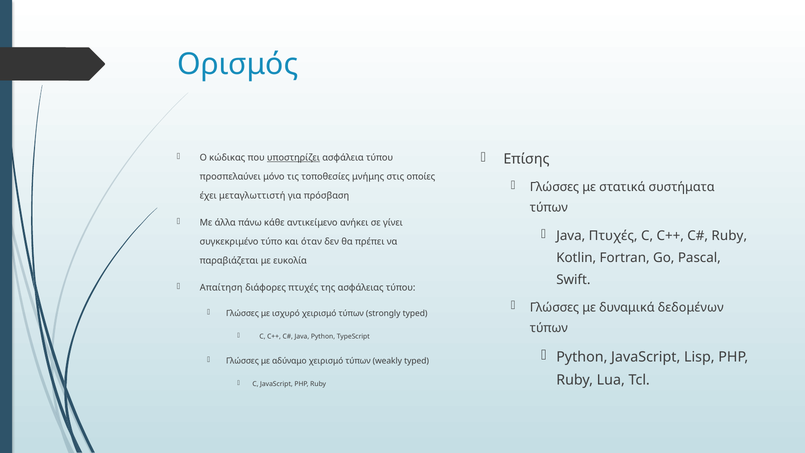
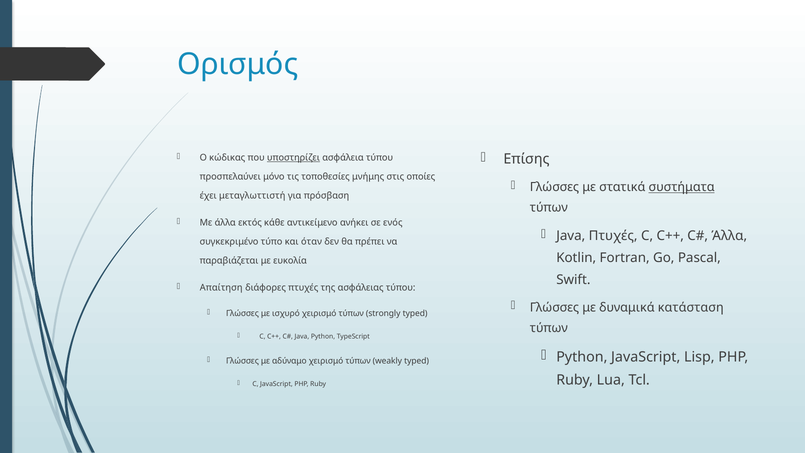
συστήματα underline: none -> present
πάνω: πάνω -> εκτός
γίνει: γίνει -> ενός
Ruby at (729, 236): Ruby -> Άλλα
δεδομένων: δεδομένων -> κατάσταση
